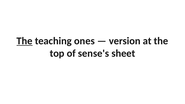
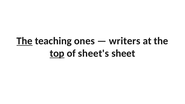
version: version -> writers
top underline: none -> present
sense's: sense's -> sheet's
